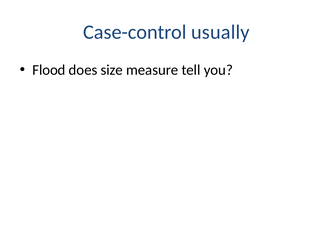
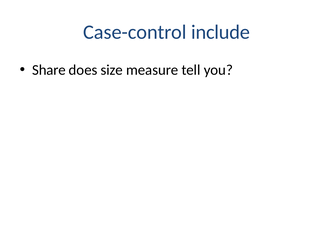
usually: usually -> include
Flood: Flood -> Share
